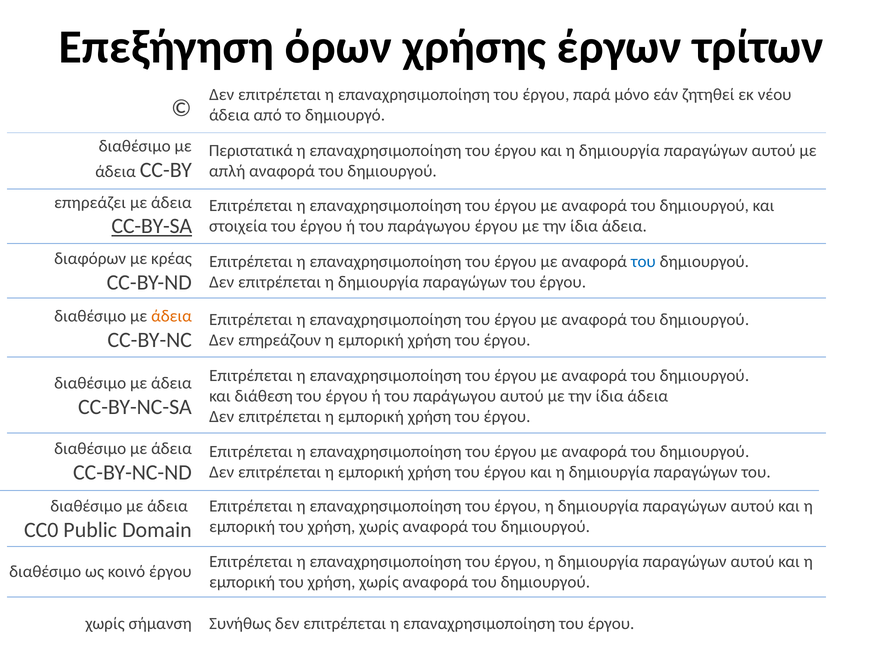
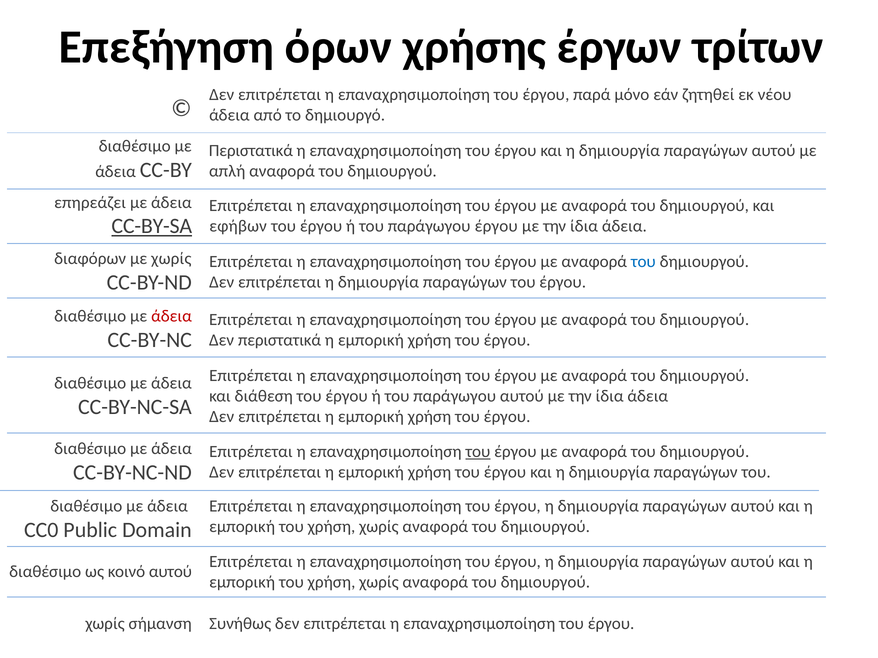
στοιχεία: στοιχεία -> εφήβων
με κρέας: κρέας -> χωρίς
άδεια at (172, 316) colour: orange -> red
Δεν επηρεάζουν: επηρεάζουν -> περιστατικά
του at (478, 452) underline: none -> present
κοινό έργου: έργου -> αυτού
